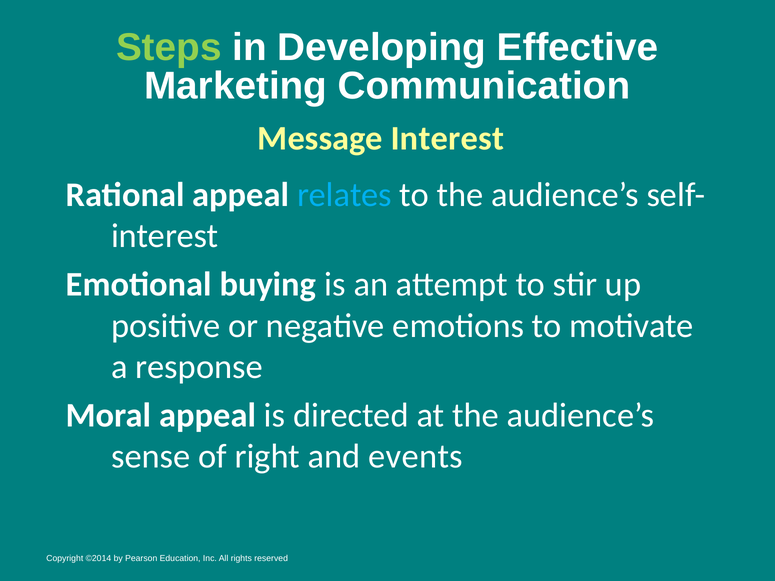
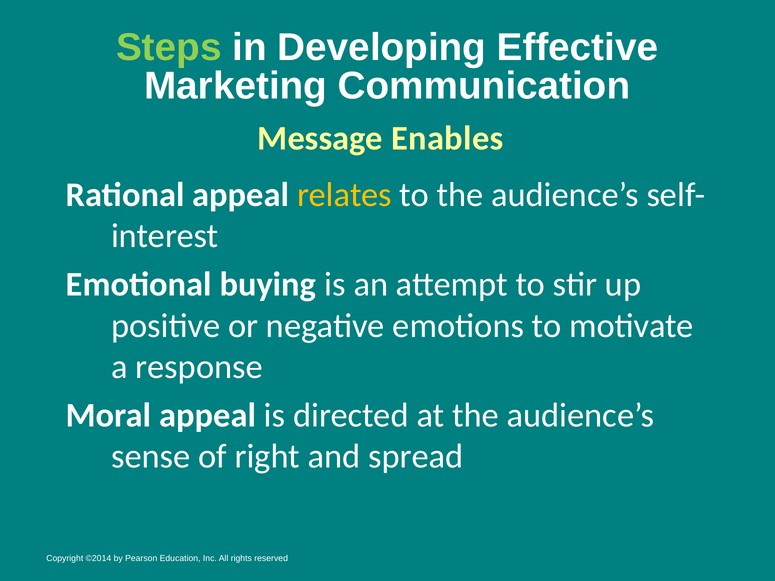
Message Interest: Interest -> Enables
relates colour: light blue -> yellow
events: events -> spread
